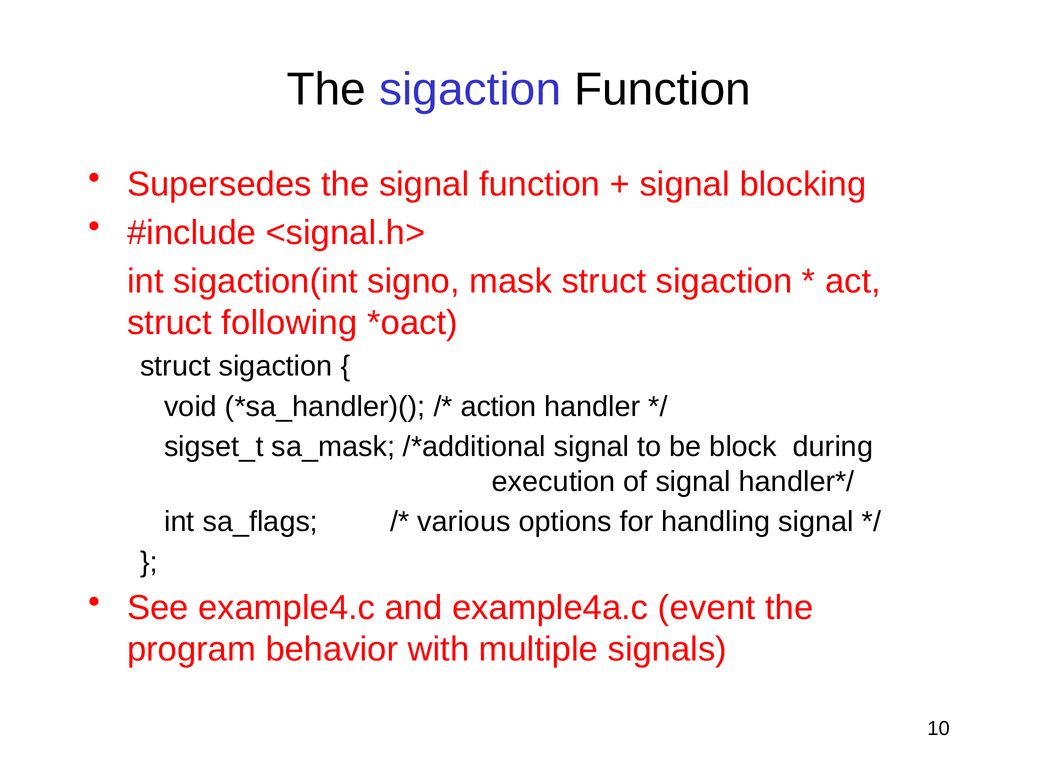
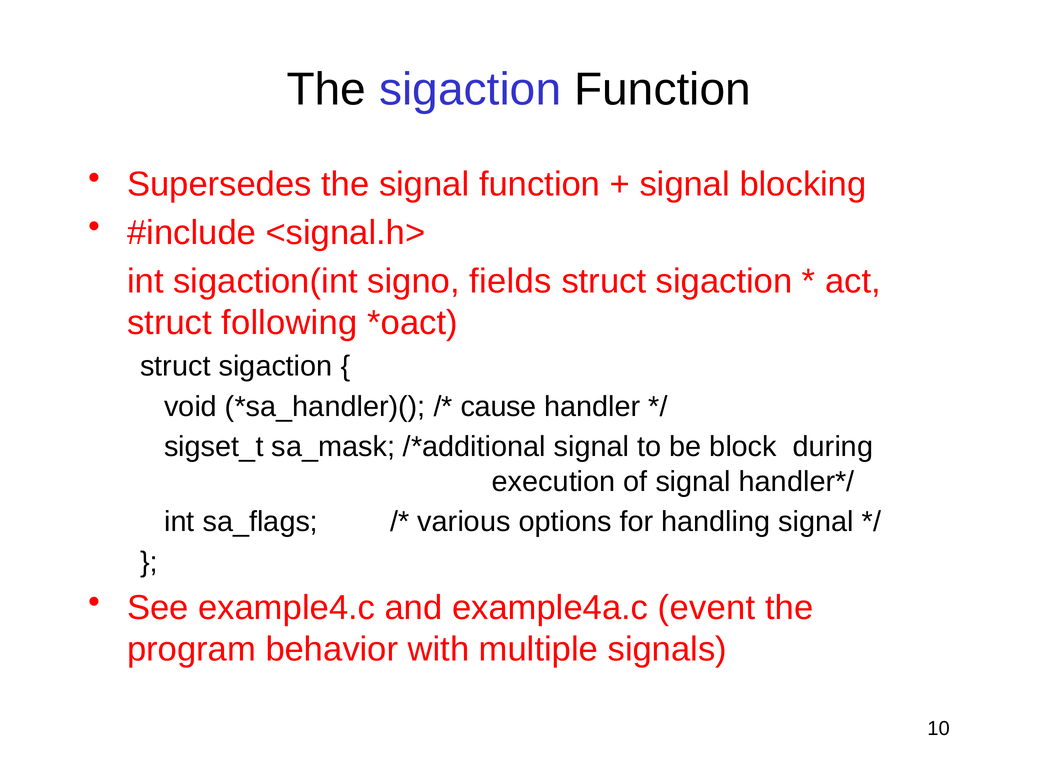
mask: mask -> fields
action: action -> cause
